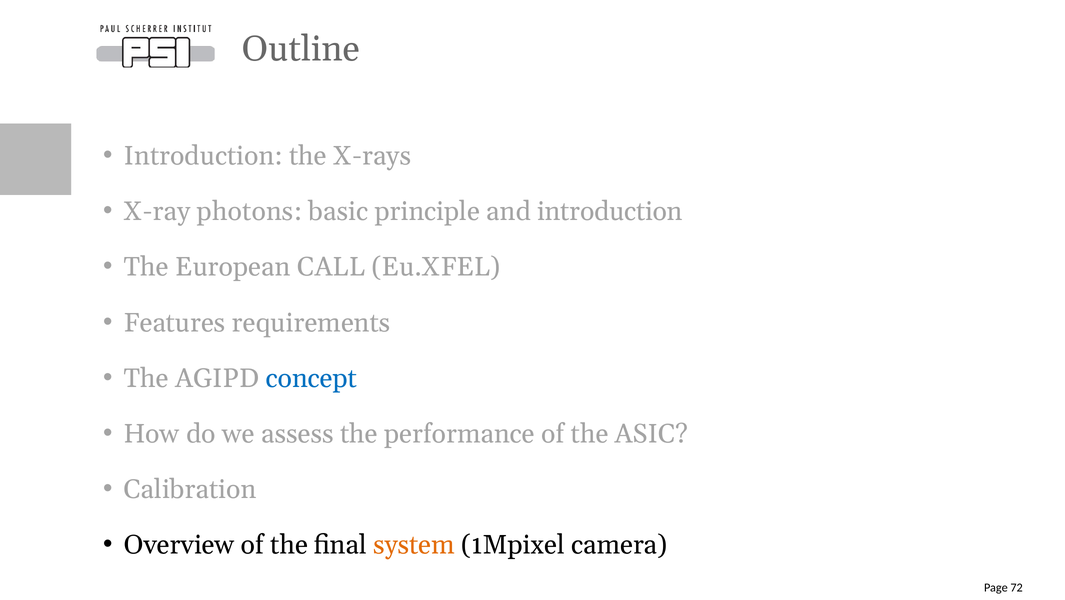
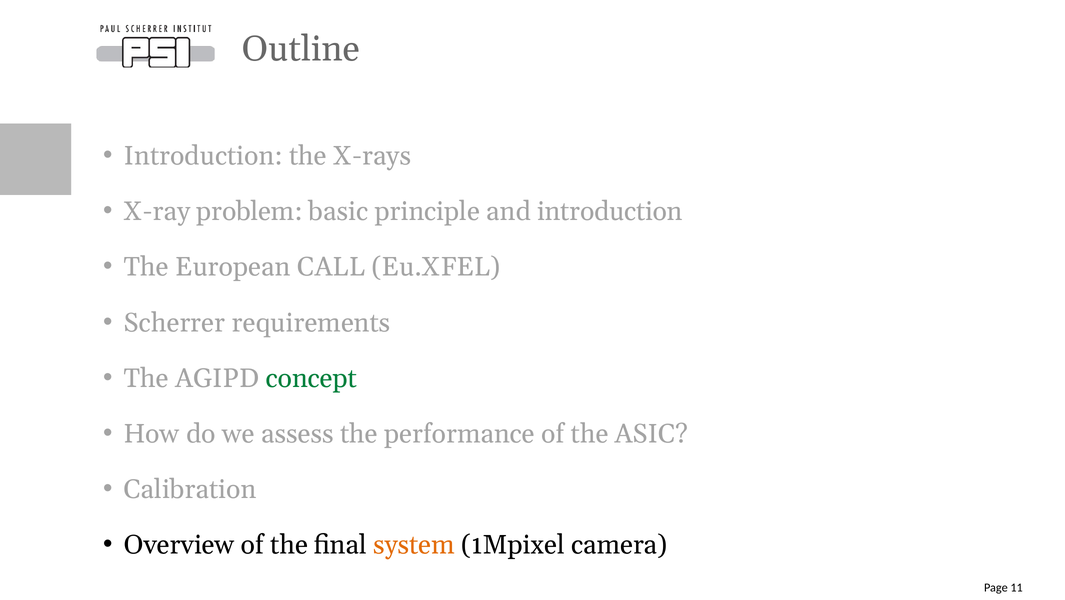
photons: photons -> problem
Features: Features -> Scherrer
concept colour: blue -> green
72: 72 -> 11
